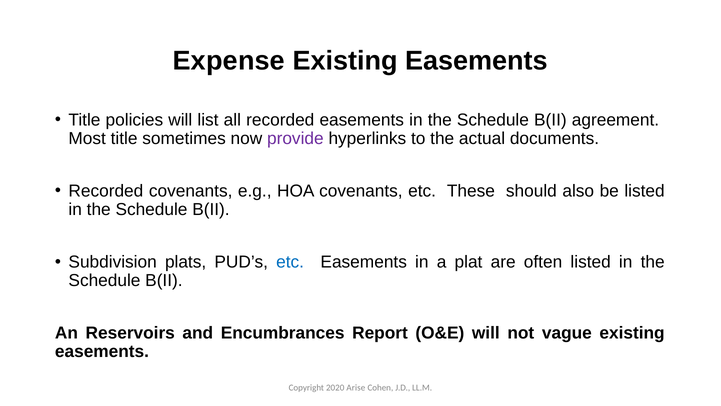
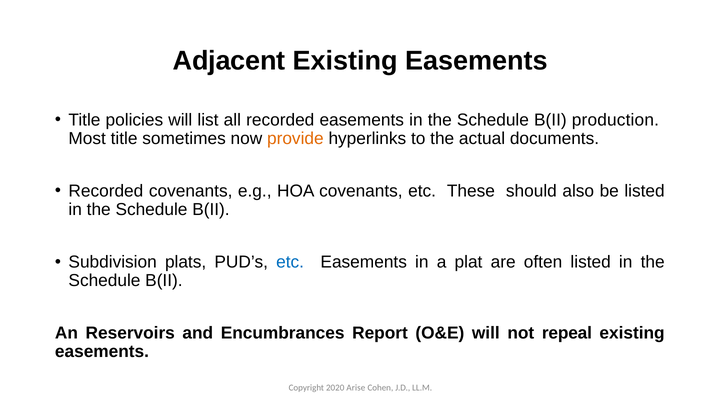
Expense: Expense -> Adjacent
agreement: agreement -> production
provide colour: purple -> orange
vague: vague -> repeal
